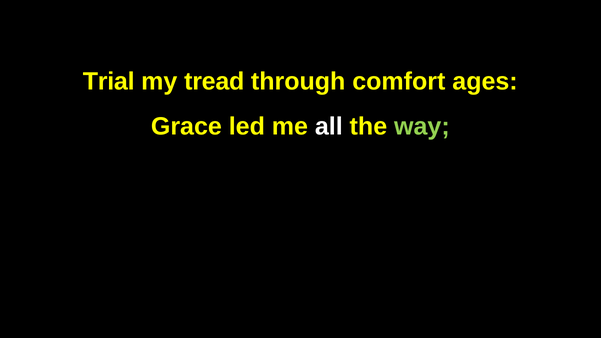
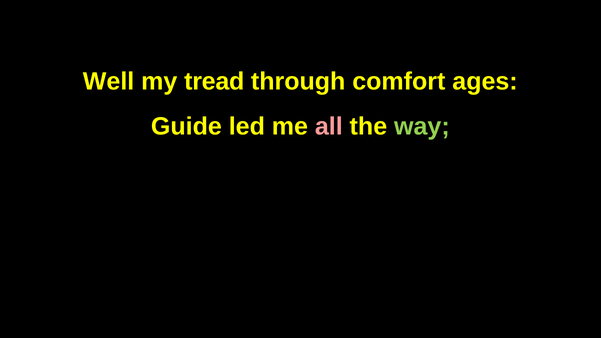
Trial: Trial -> Well
Grace: Grace -> Guide
all colour: white -> pink
